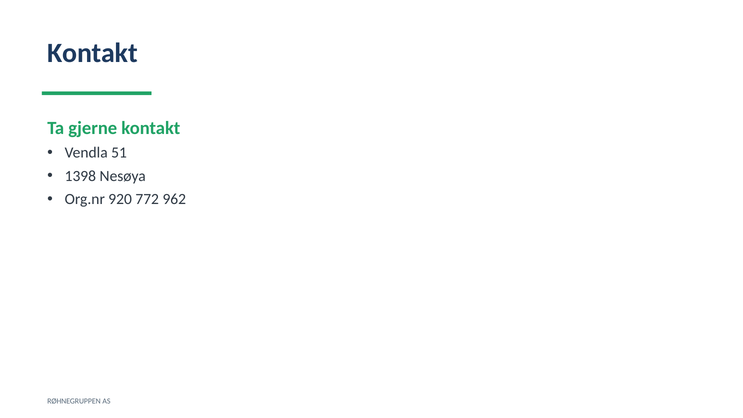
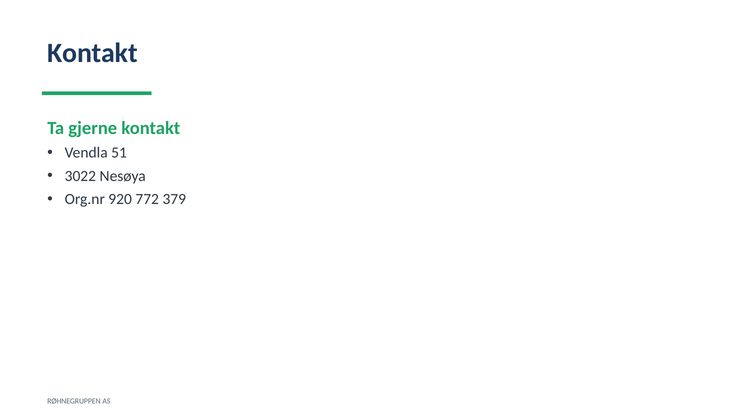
1398: 1398 -> 3022
962: 962 -> 379
